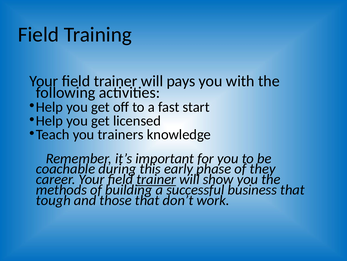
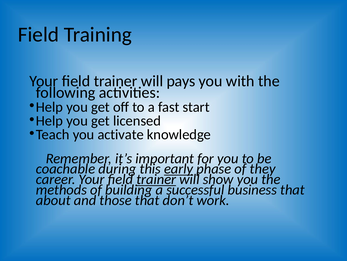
trainers: trainers -> activate
early underline: none -> present
tough: tough -> about
